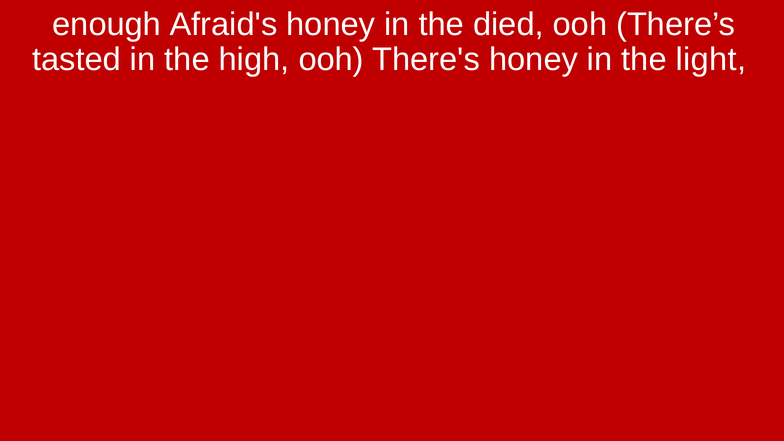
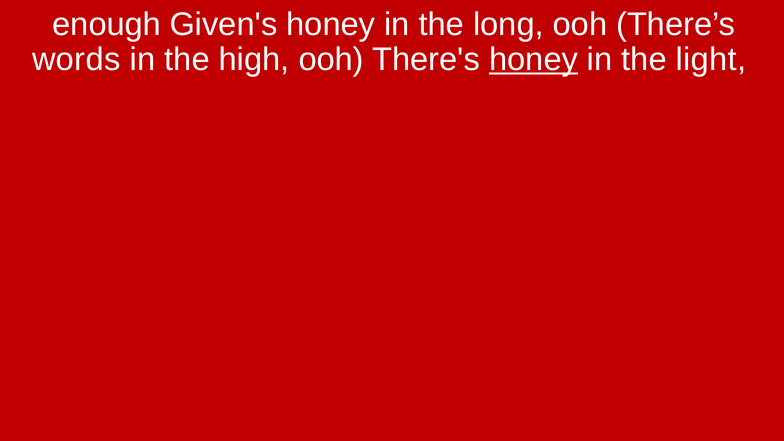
Afraid's: Afraid's -> Given's
died: died -> long
tasted: tasted -> words
honey at (534, 60) underline: none -> present
